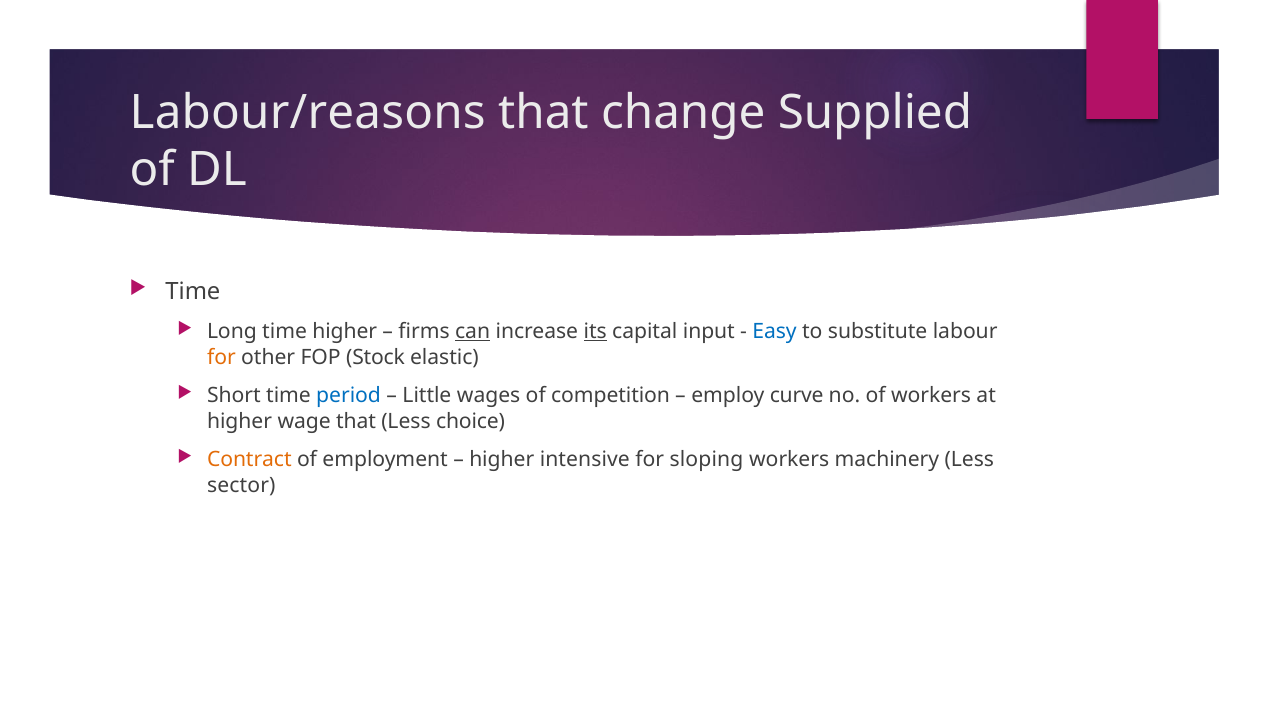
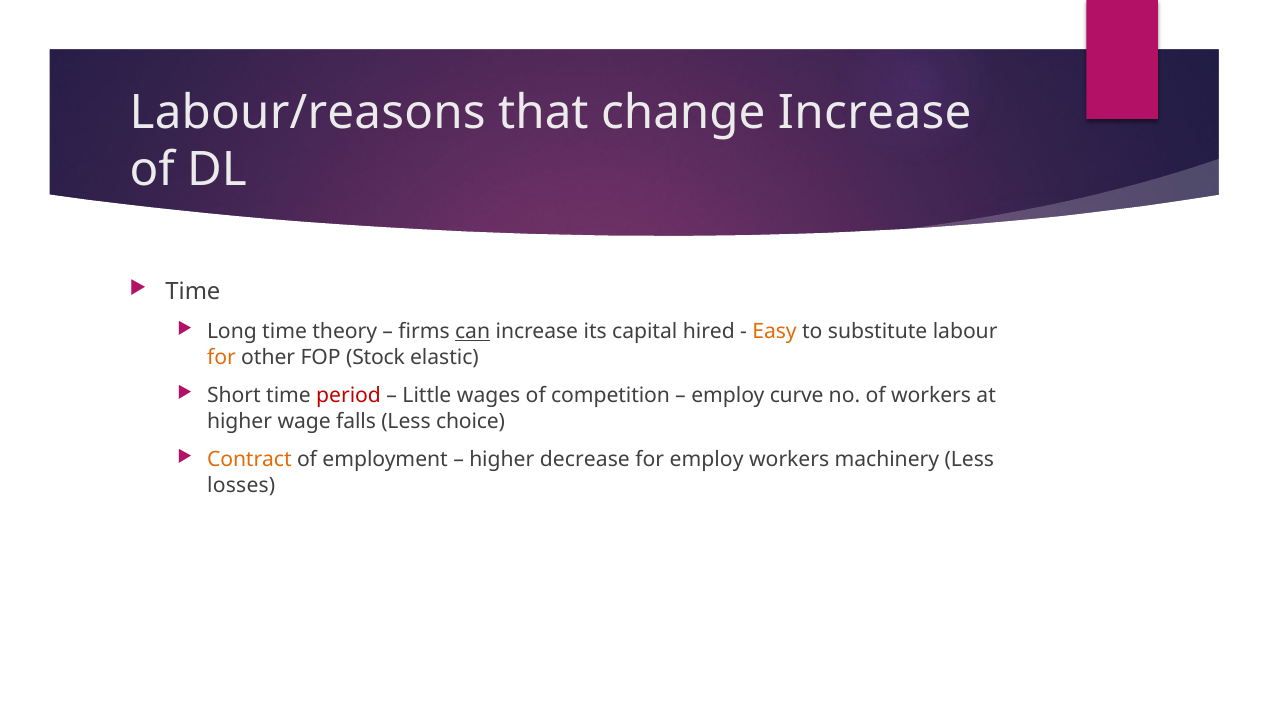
change Supplied: Supplied -> Increase
time higher: higher -> theory
its underline: present -> none
input: input -> hired
Easy colour: blue -> orange
period colour: blue -> red
wage that: that -> falls
intensive: intensive -> decrease
for sloping: sloping -> employ
sector: sector -> losses
